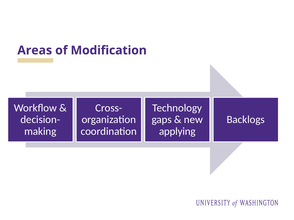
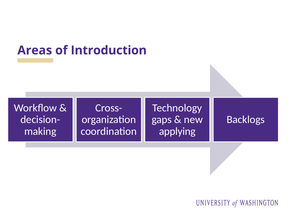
Modification: Modification -> Introduction
